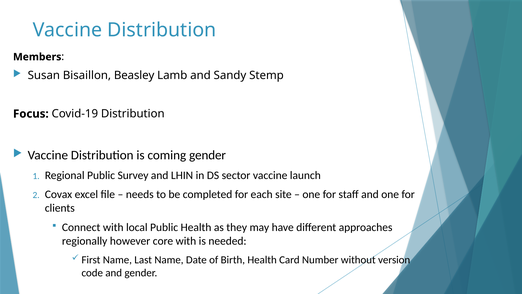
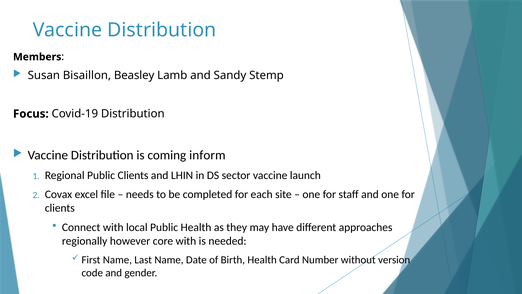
coming gender: gender -> inform
Public Survey: Survey -> Clients
